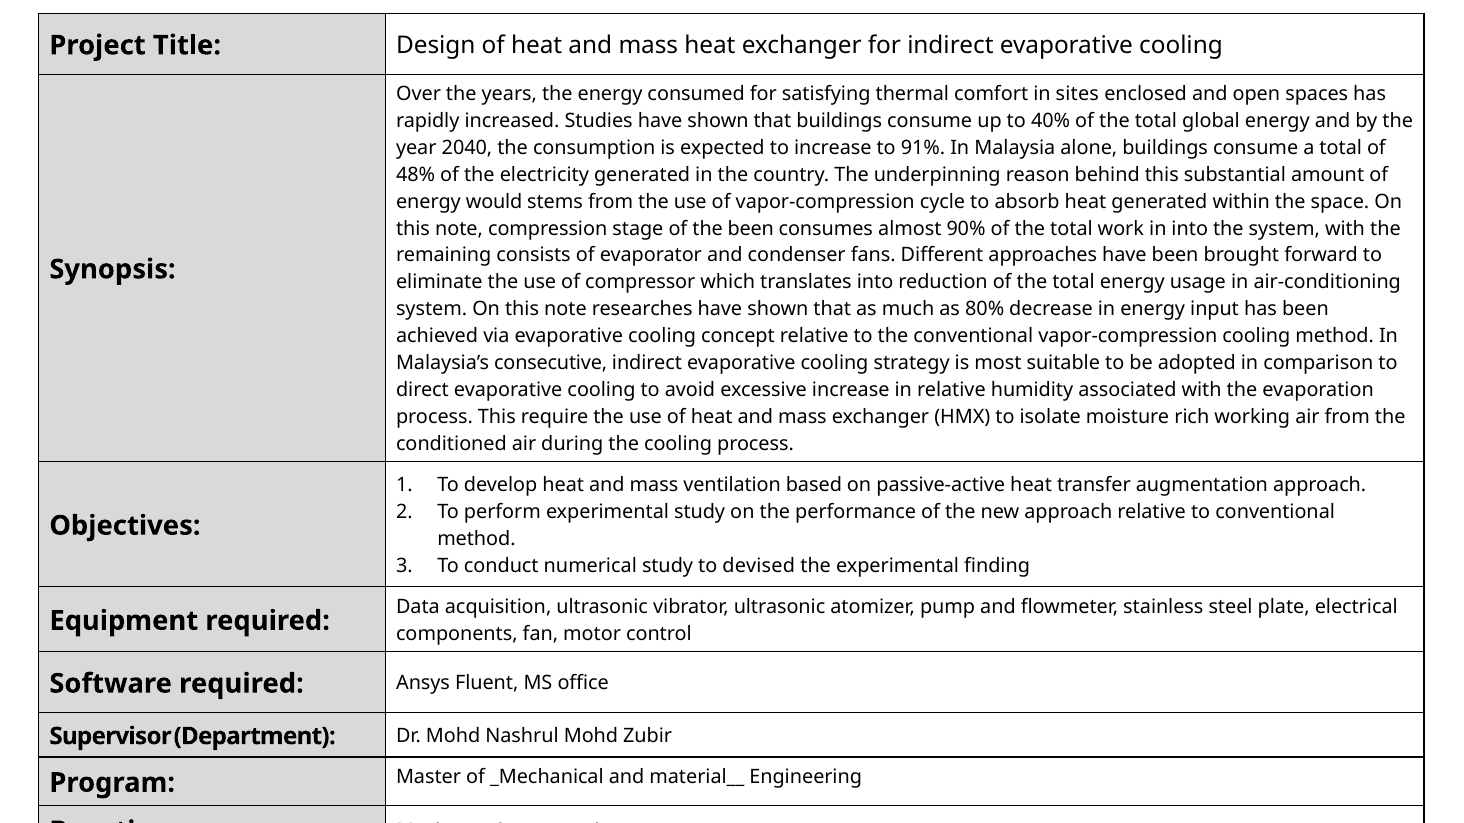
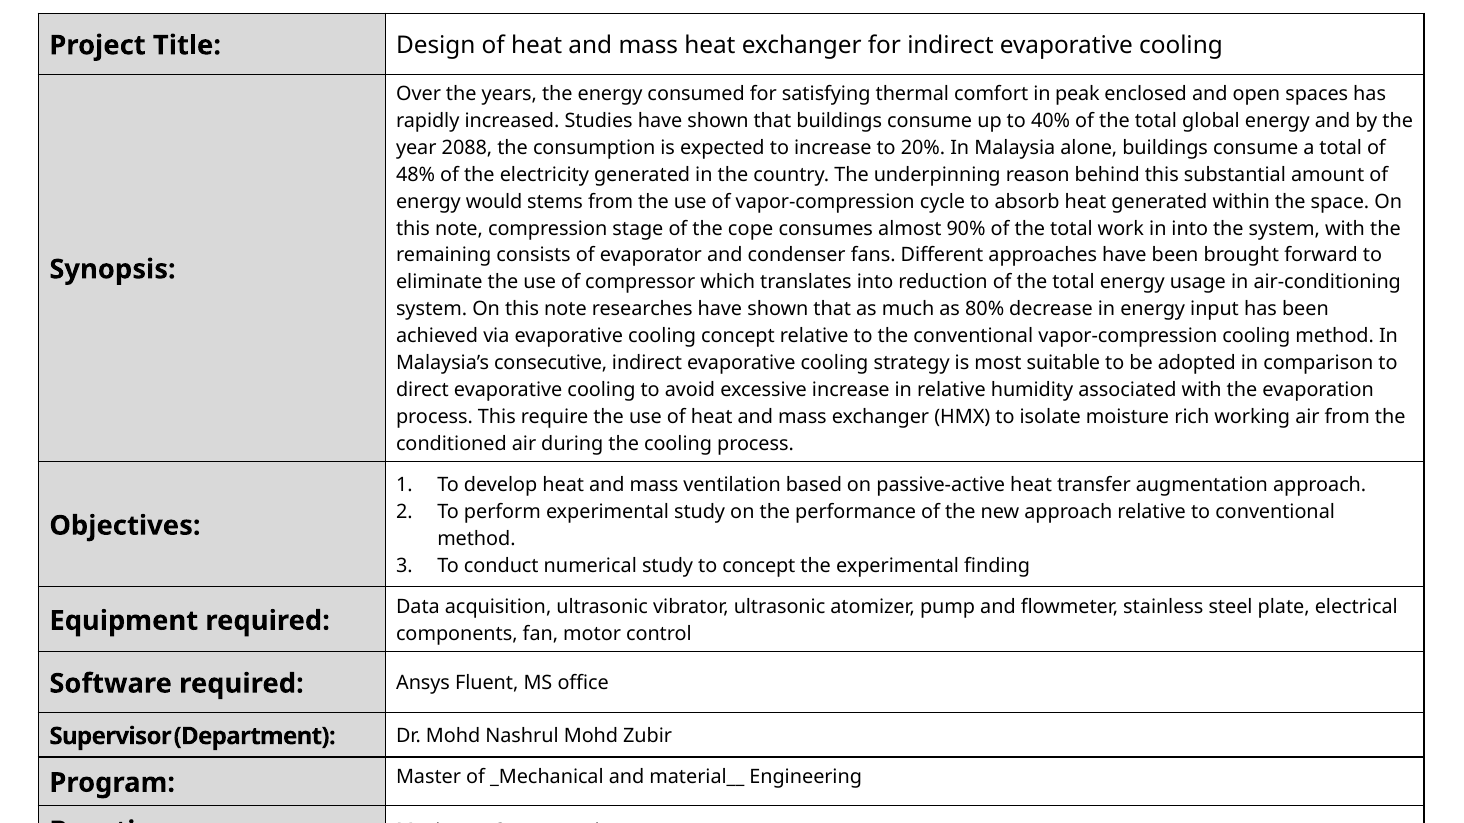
sites: sites -> peak
2040: 2040 -> 2088
91%: 91% -> 20%
the been: been -> cope
to devised: devised -> concept
